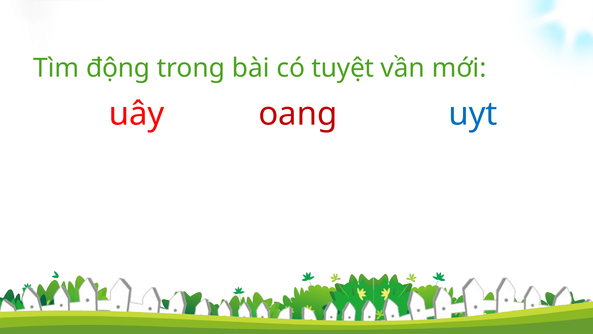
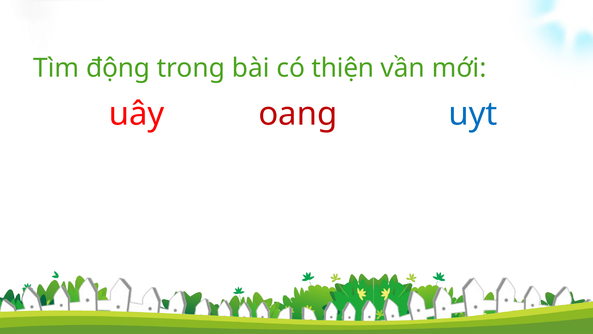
tuyệt: tuyệt -> thiện
